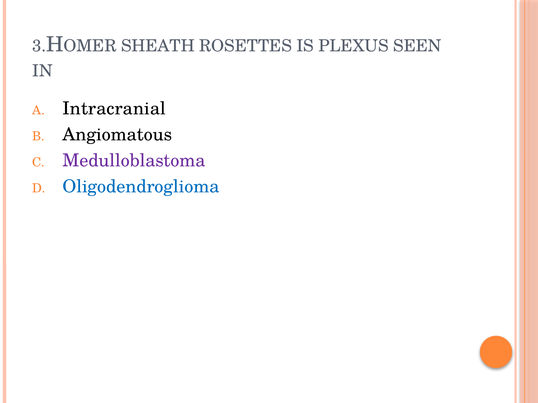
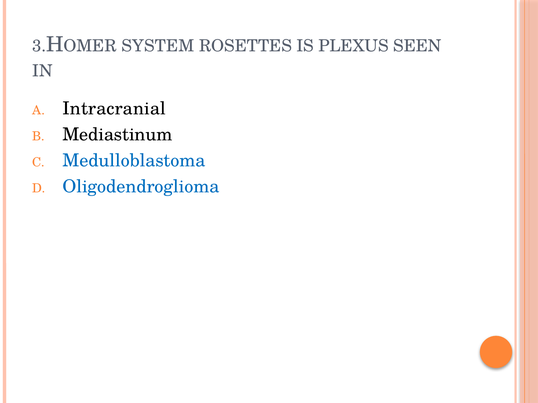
SHEATH: SHEATH -> SYSTEM
Angiomatous: Angiomatous -> Mediastinum
Medulloblastoma colour: purple -> blue
